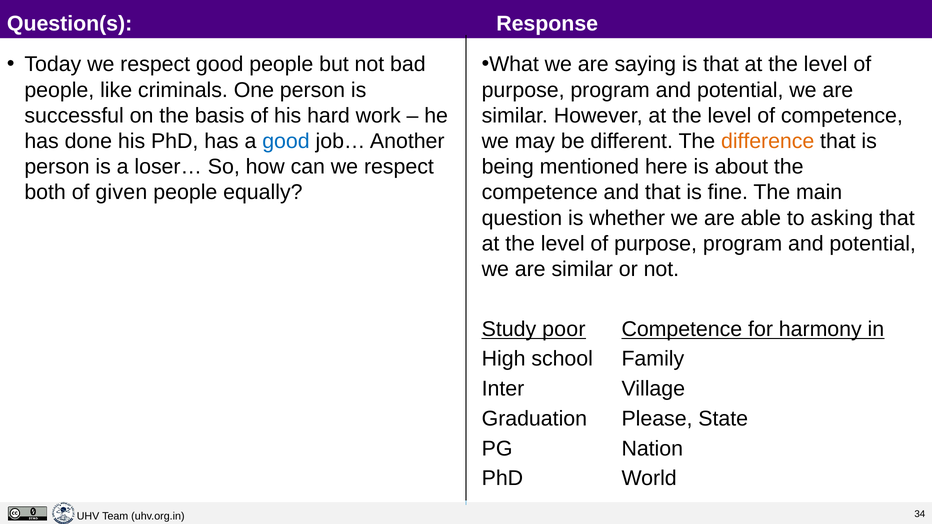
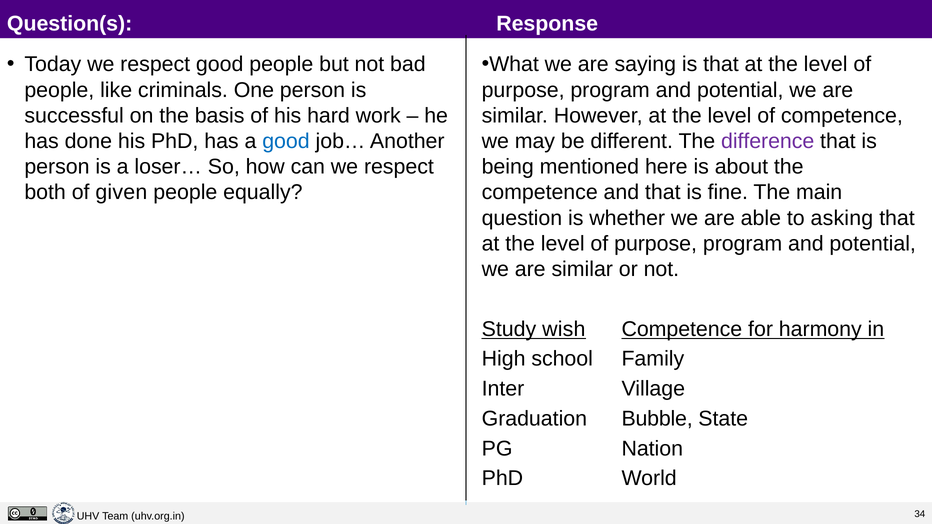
difference colour: orange -> purple
poor: poor -> wish
Please: Please -> Bubble
